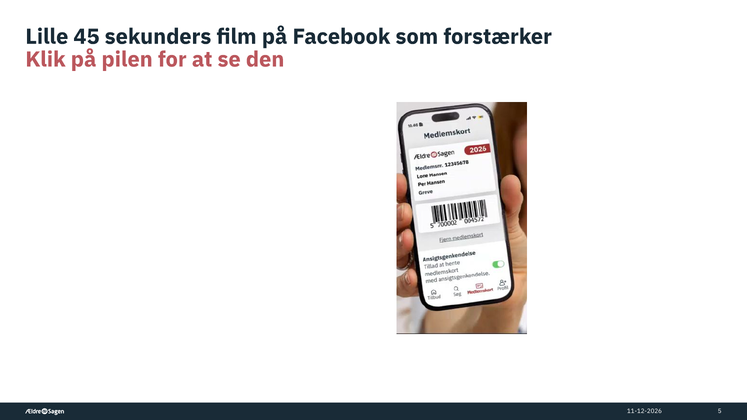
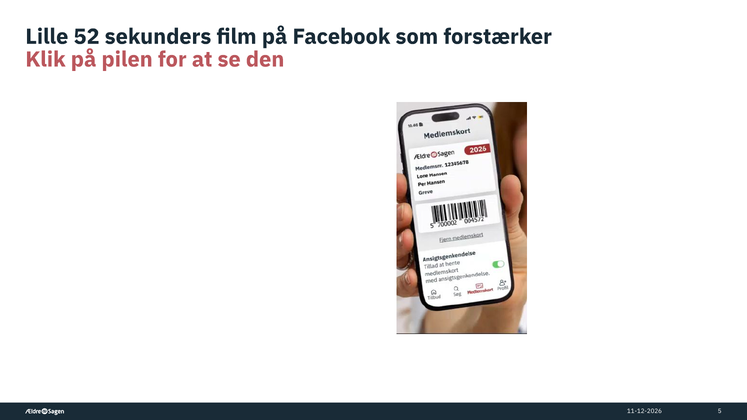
45: 45 -> 52
